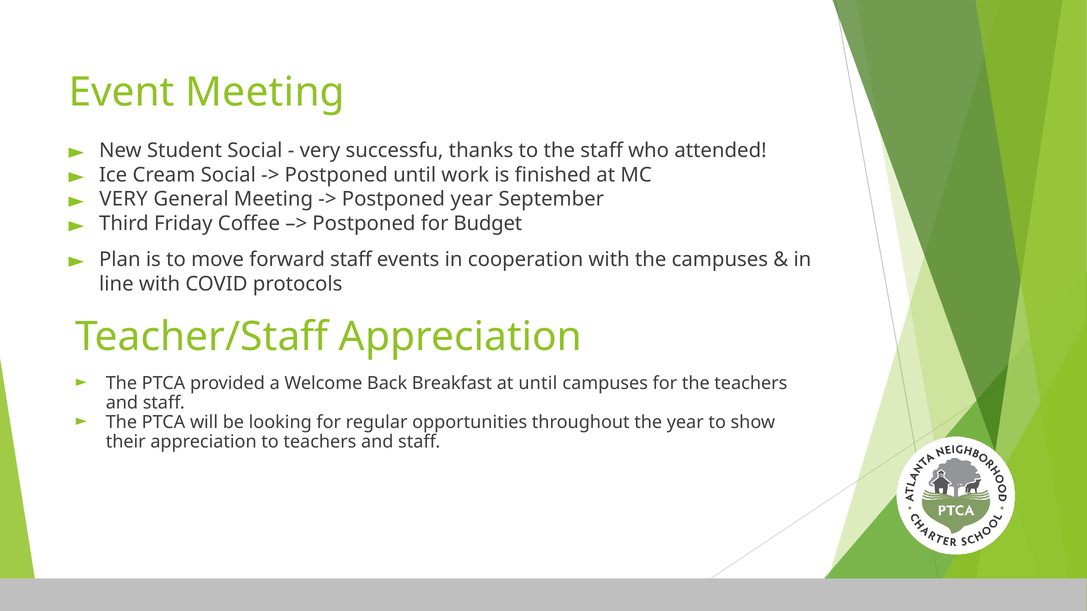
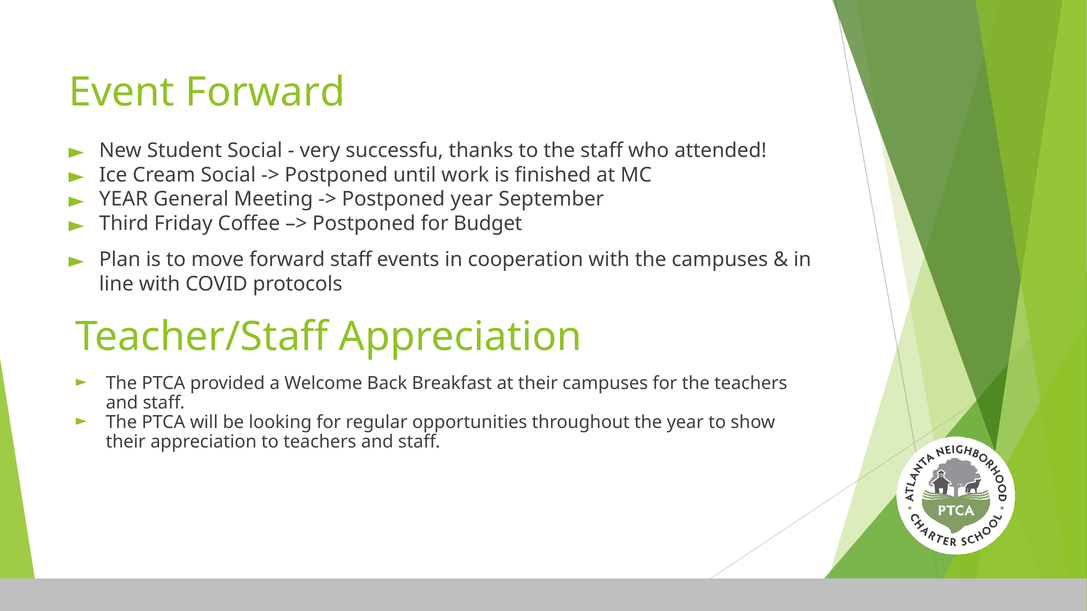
Event Meeting: Meeting -> Forward
VERY at (124, 199): VERY -> YEAR
at until: until -> their
